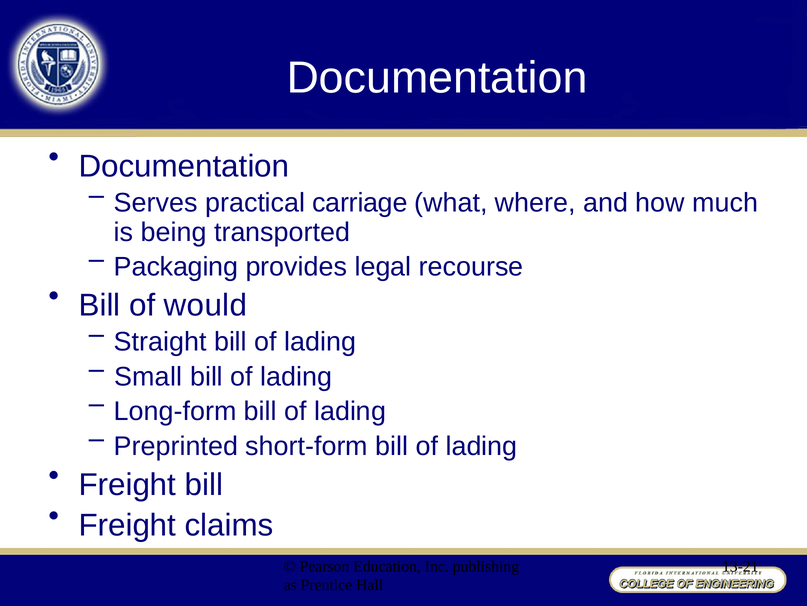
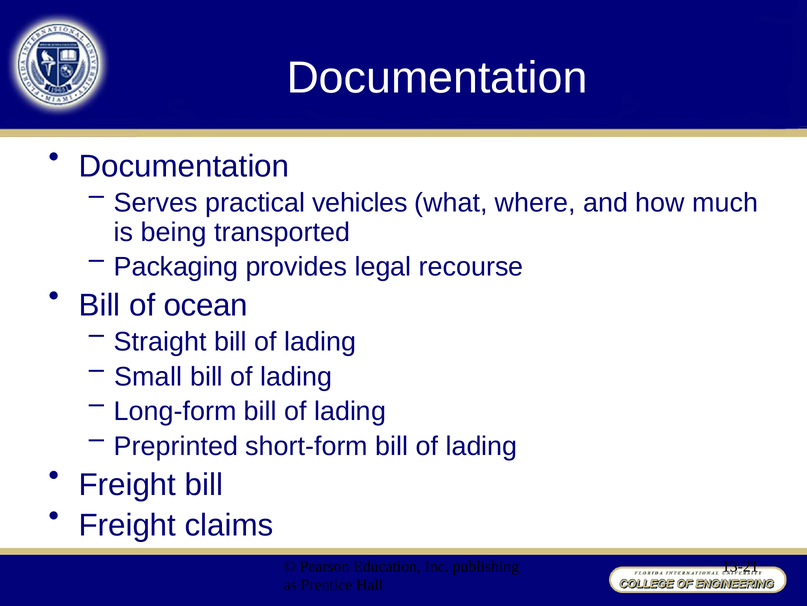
carriage: carriage -> vehicles
would: would -> ocean
